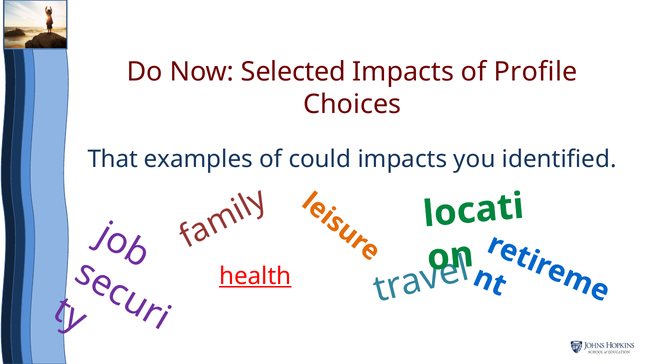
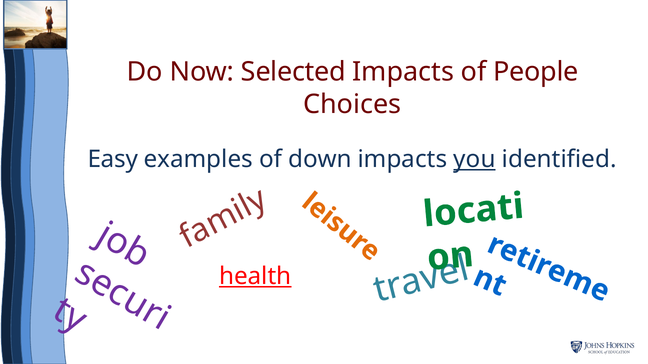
Profile: Profile -> People
That: That -> Easy
could: could -> down
you underline: none -> present
